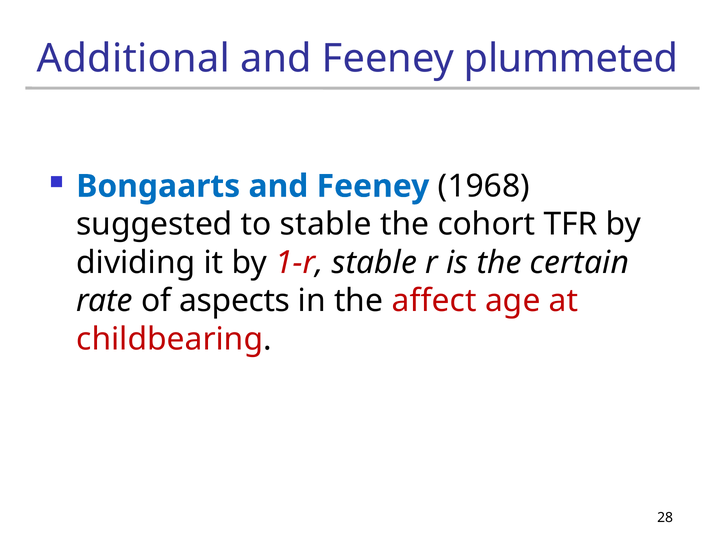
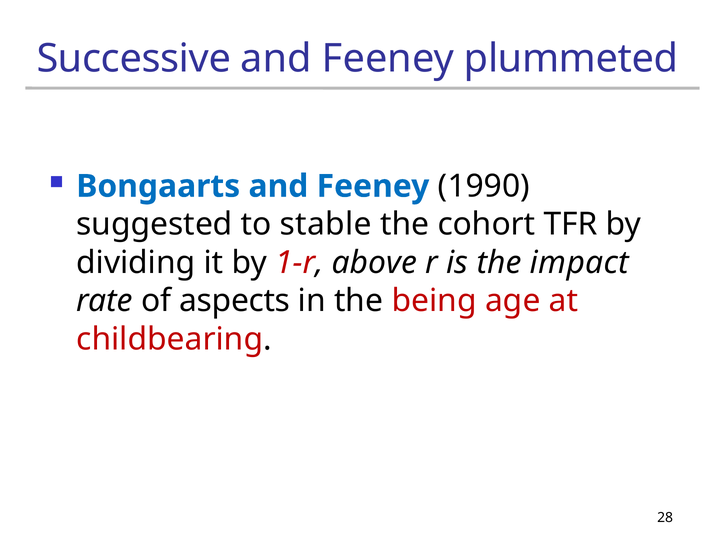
Additional: Additional -> Successive
1968: 1968 -> 1990
1-r stable: stable -> above
certain: certain -> impact
affect: affect -> being
